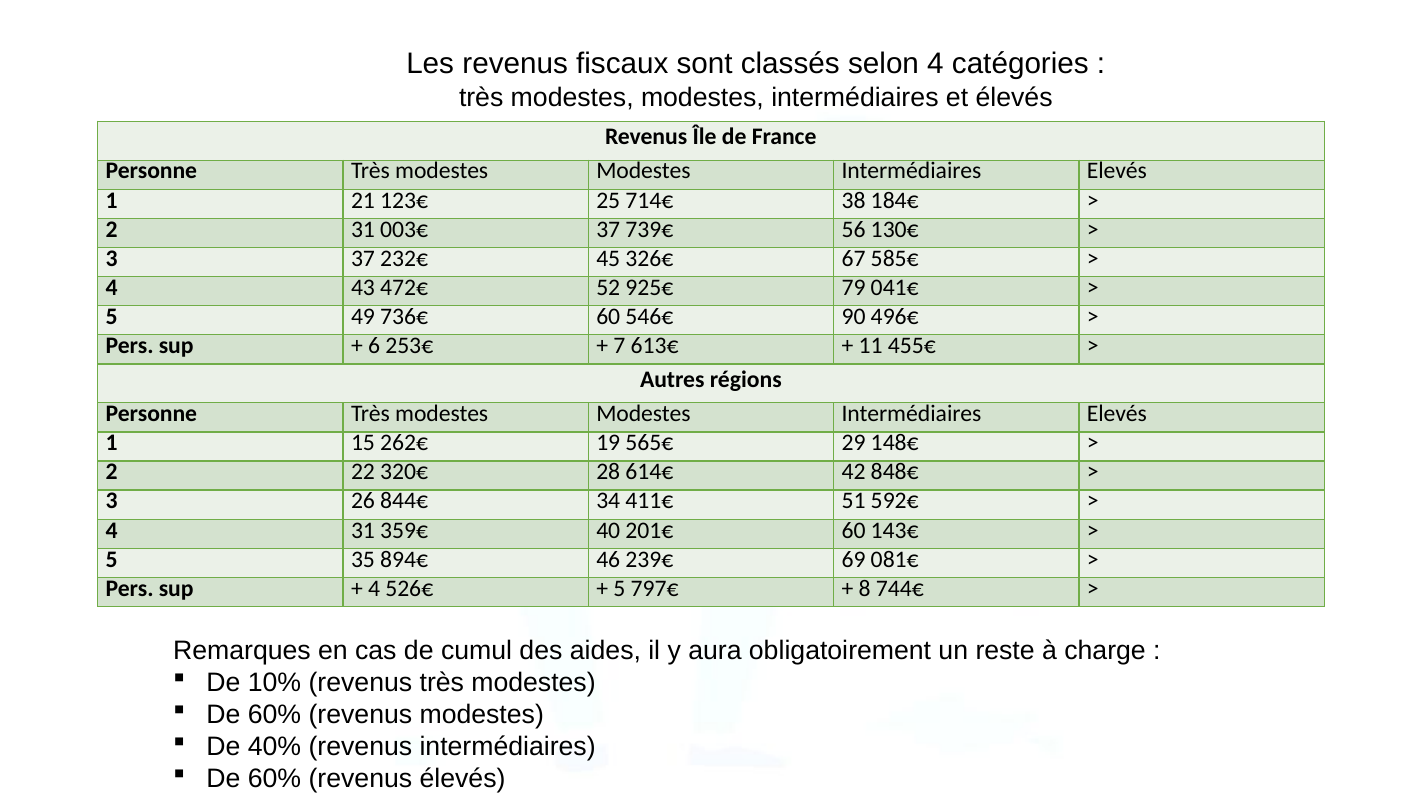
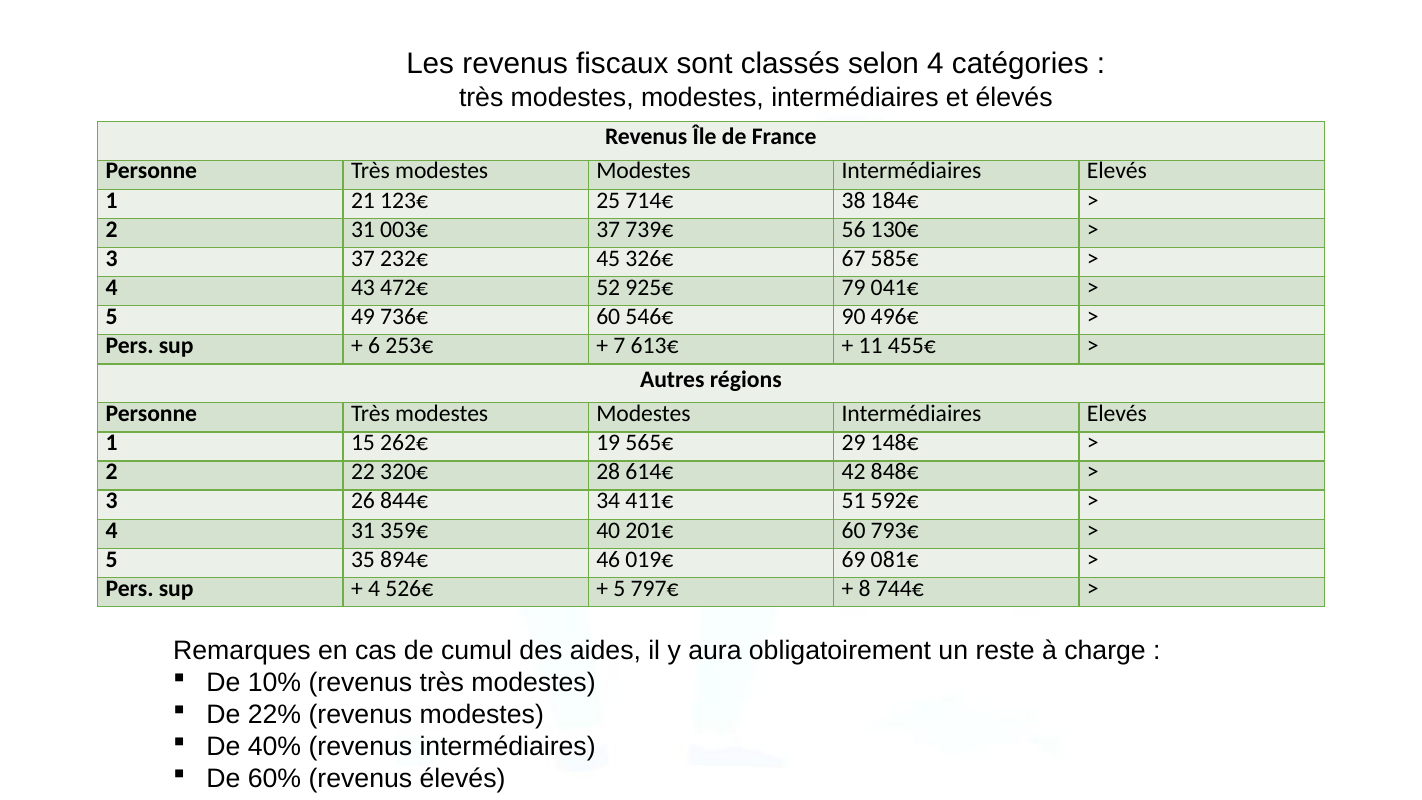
143€: 143€ -> 793€
239€: 239€ -> 019€
60% at (275, 715): 60% -> 22%
